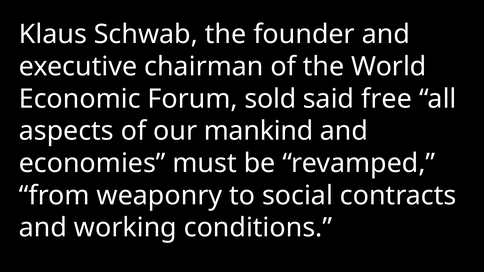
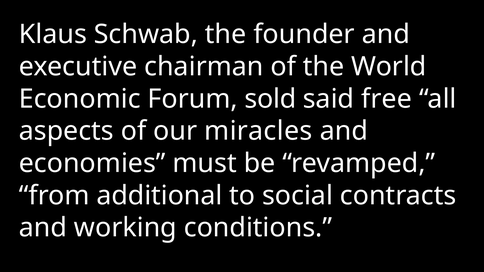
mankind: mankind -> miracles
weaponry: weaponry -> additional
